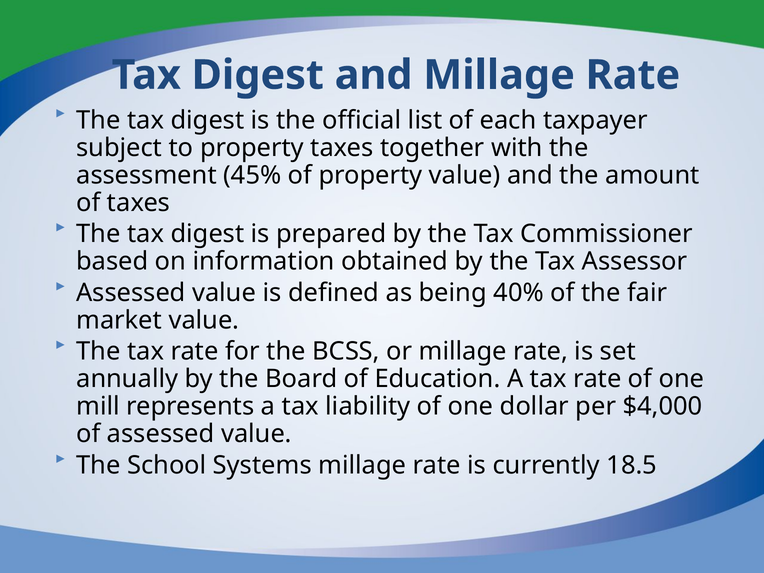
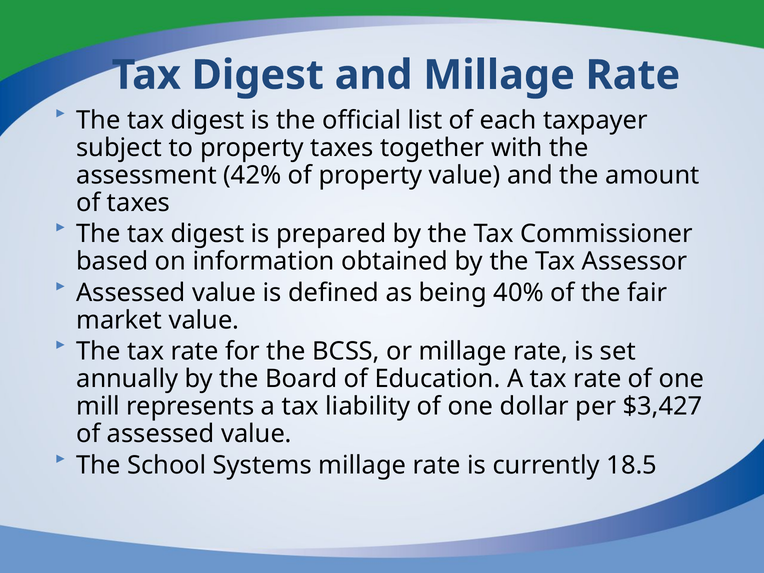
45%: 45% -> 42%
$4,000: $4,000 -> $3,427
